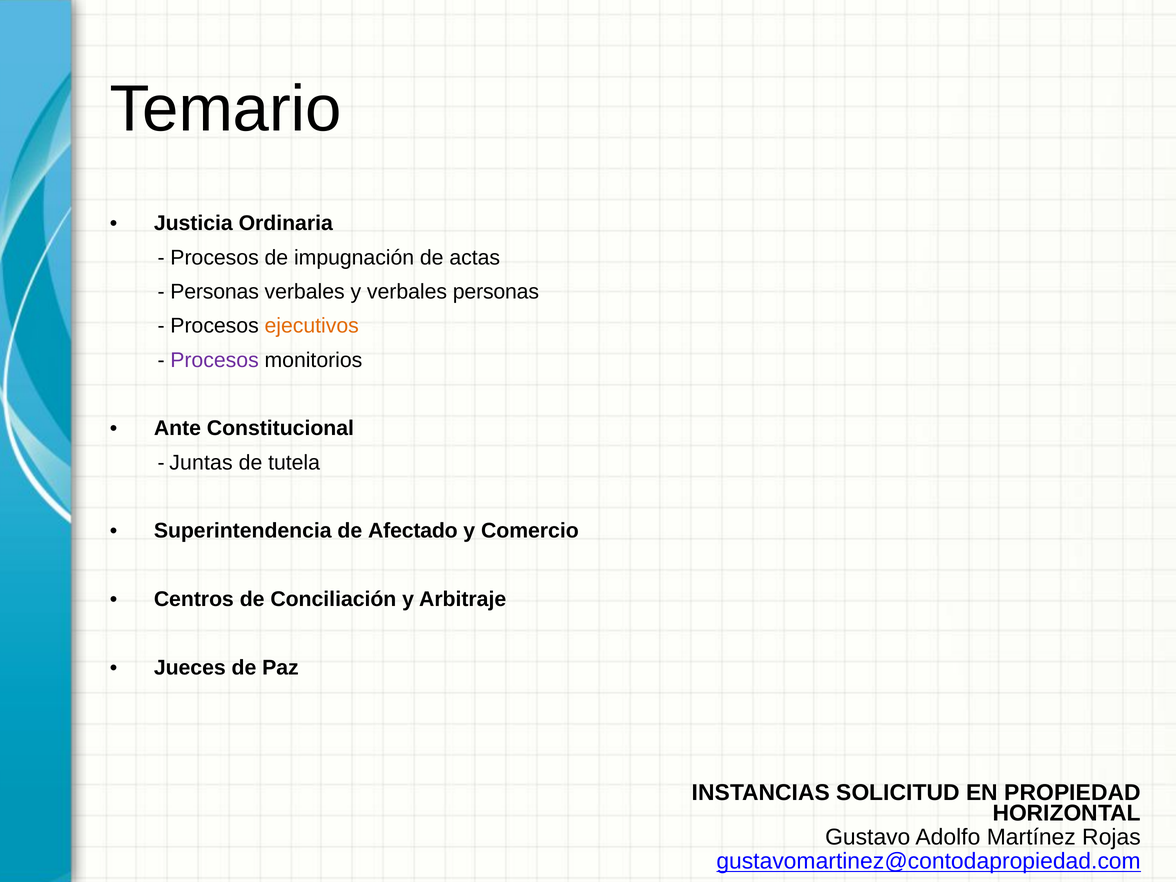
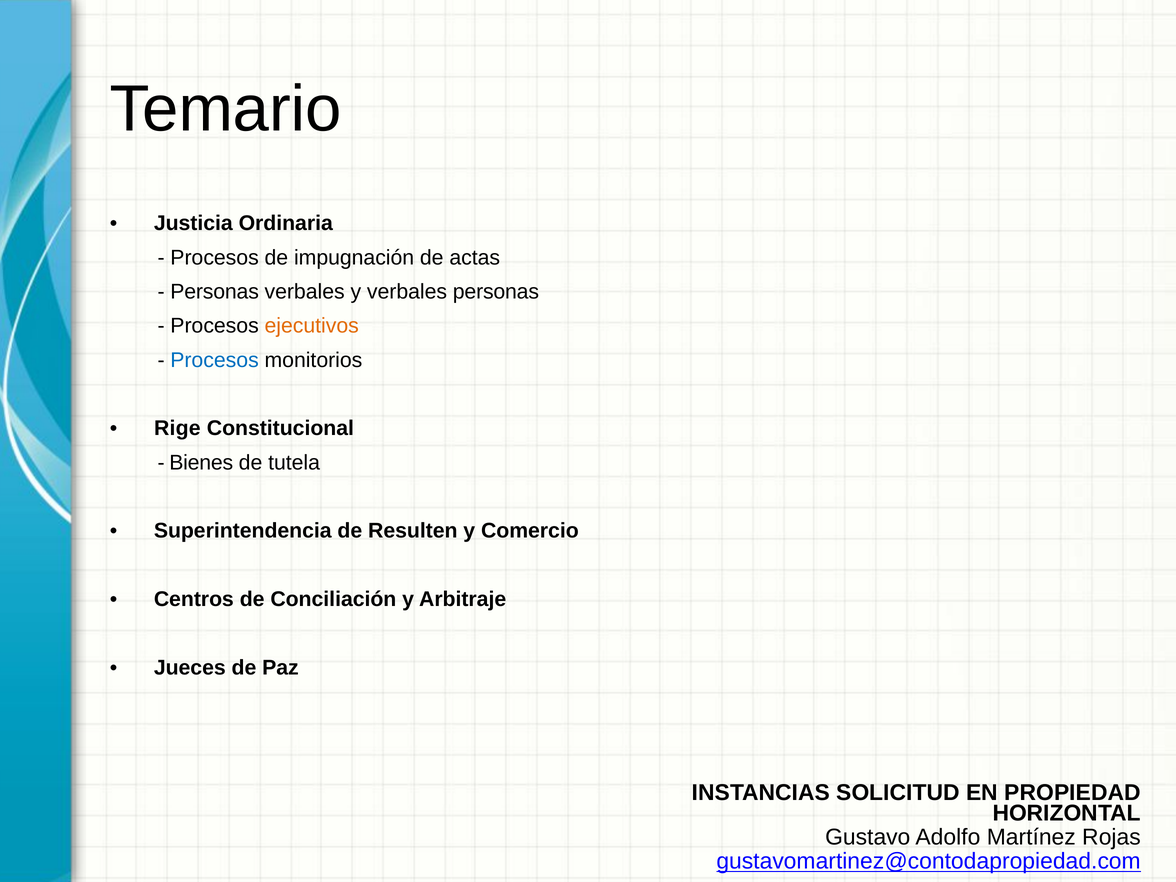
Procesos at (215, 360) colour: purple -> blue
Ante: Ante -> Rige
Juntas: Juntas -> Bienes
Afectado: Afectado -> Resulten
